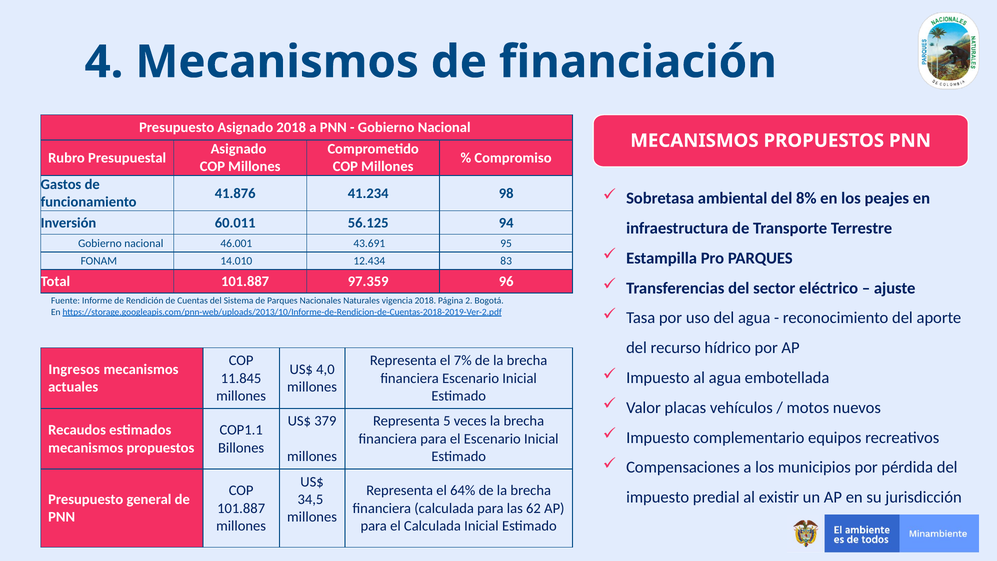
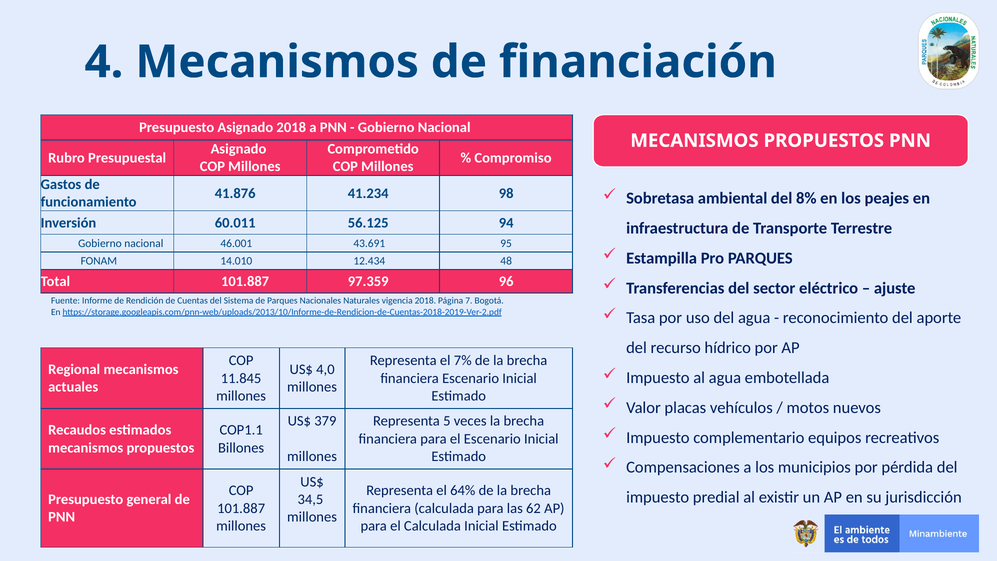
83: 83 -> 48
2: 2 -> 7
Ingresos: Ingresos -> Regional
